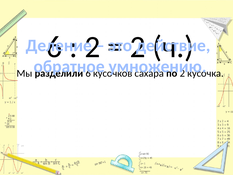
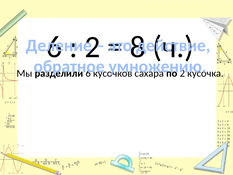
2 at (138, 47): 2 -> 8
